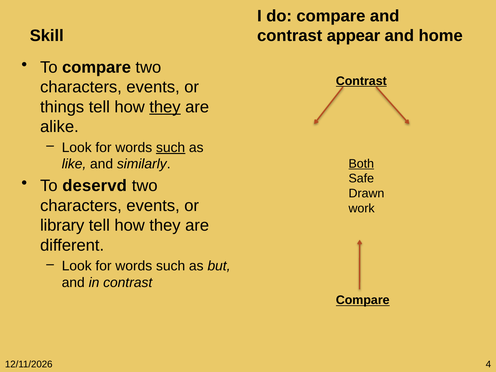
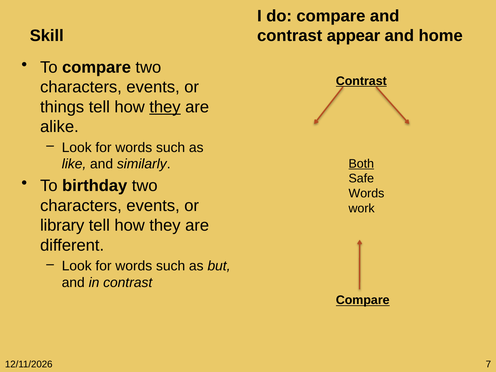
such at (171, 148) underline: present -> none
deservd: deservd -> birthday
Drawn at (366, 193): Drawn -> Words
4: 4 -> 7
